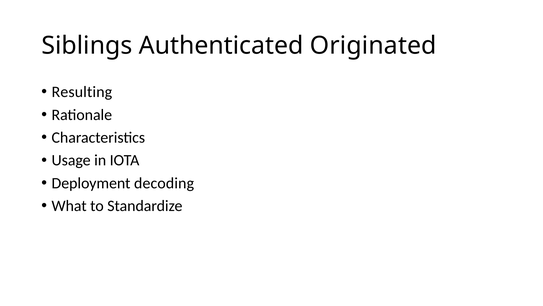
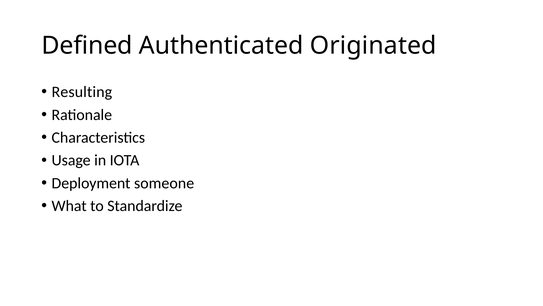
Siblings: Siblings -> Defined
decoding: decoding -> someone
